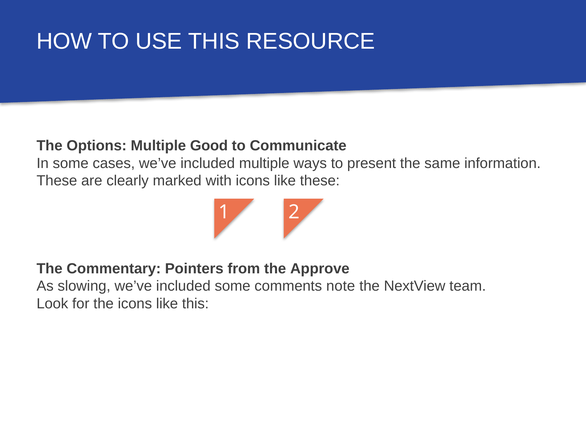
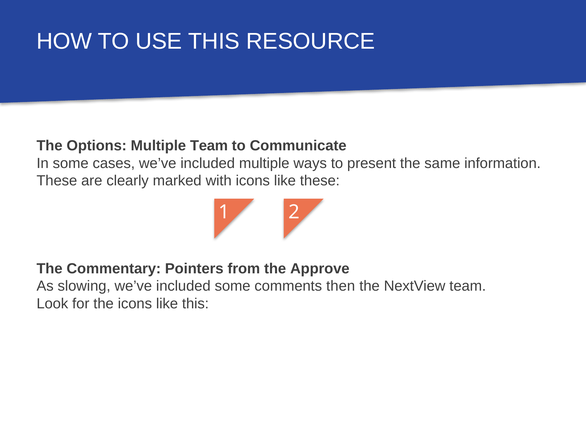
Multiple Good: Good -> Team
note: note -> then
